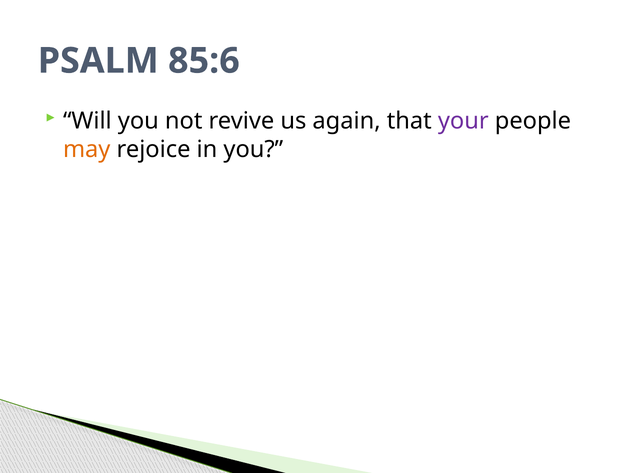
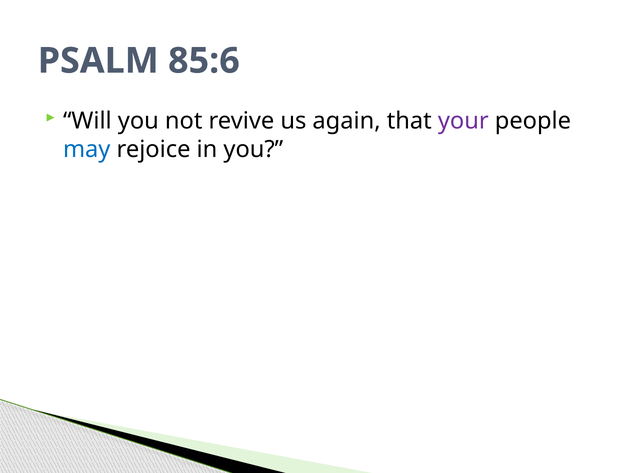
may colour: orange -> blue
